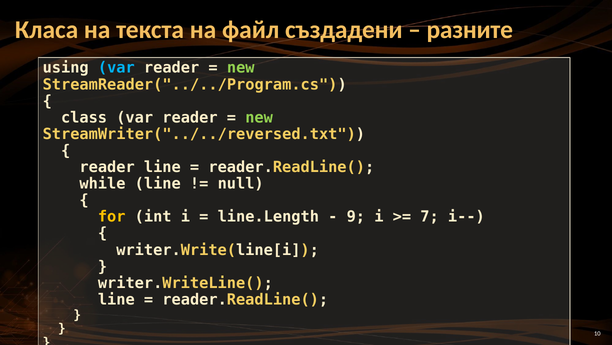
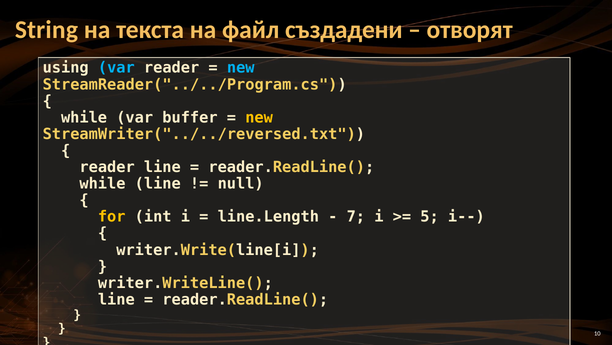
Класа: Класа -> String
разните: разните -> отворят
new at (241, 68) colour: light green -> light blue
class at (84, 117): class -> while
reader at (190, 117): reader -> buffer
new at (259, 117) colour: light green -> yellow
9: 9 -> 7
7: 7 -> 5
